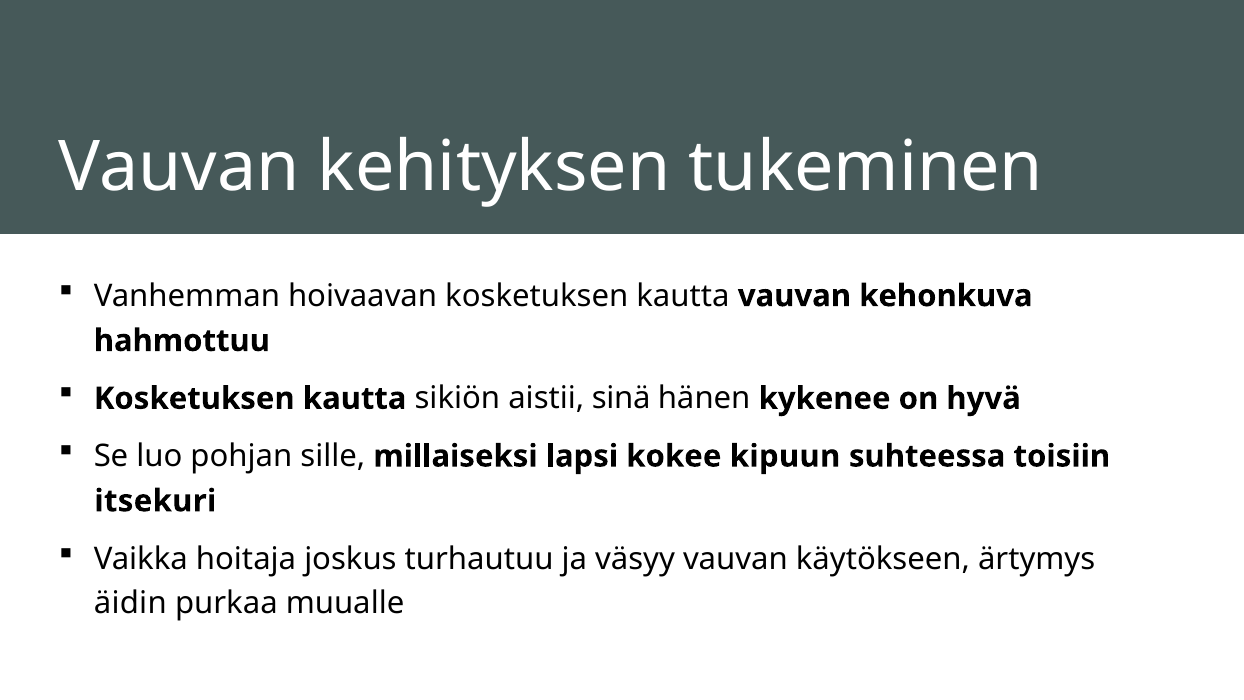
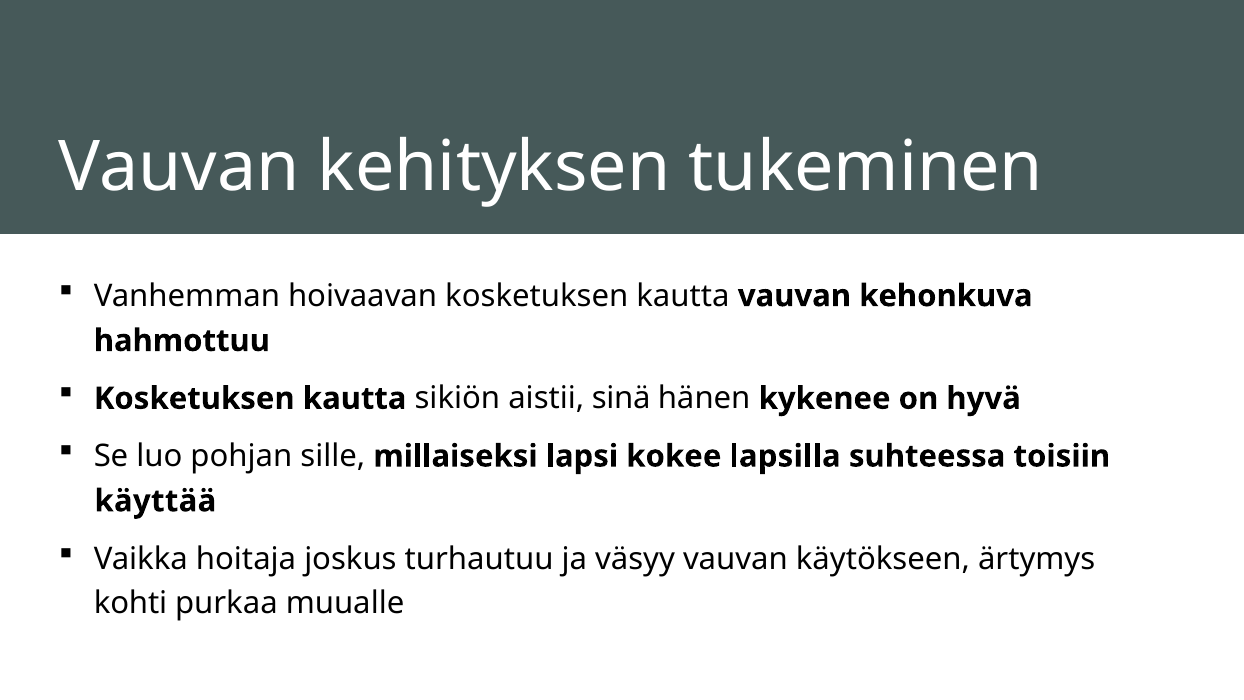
kipuun: kipuun -> lapsilla
itsekuri: itsekuri -> käyttää
äidin: äidin -> kohti
